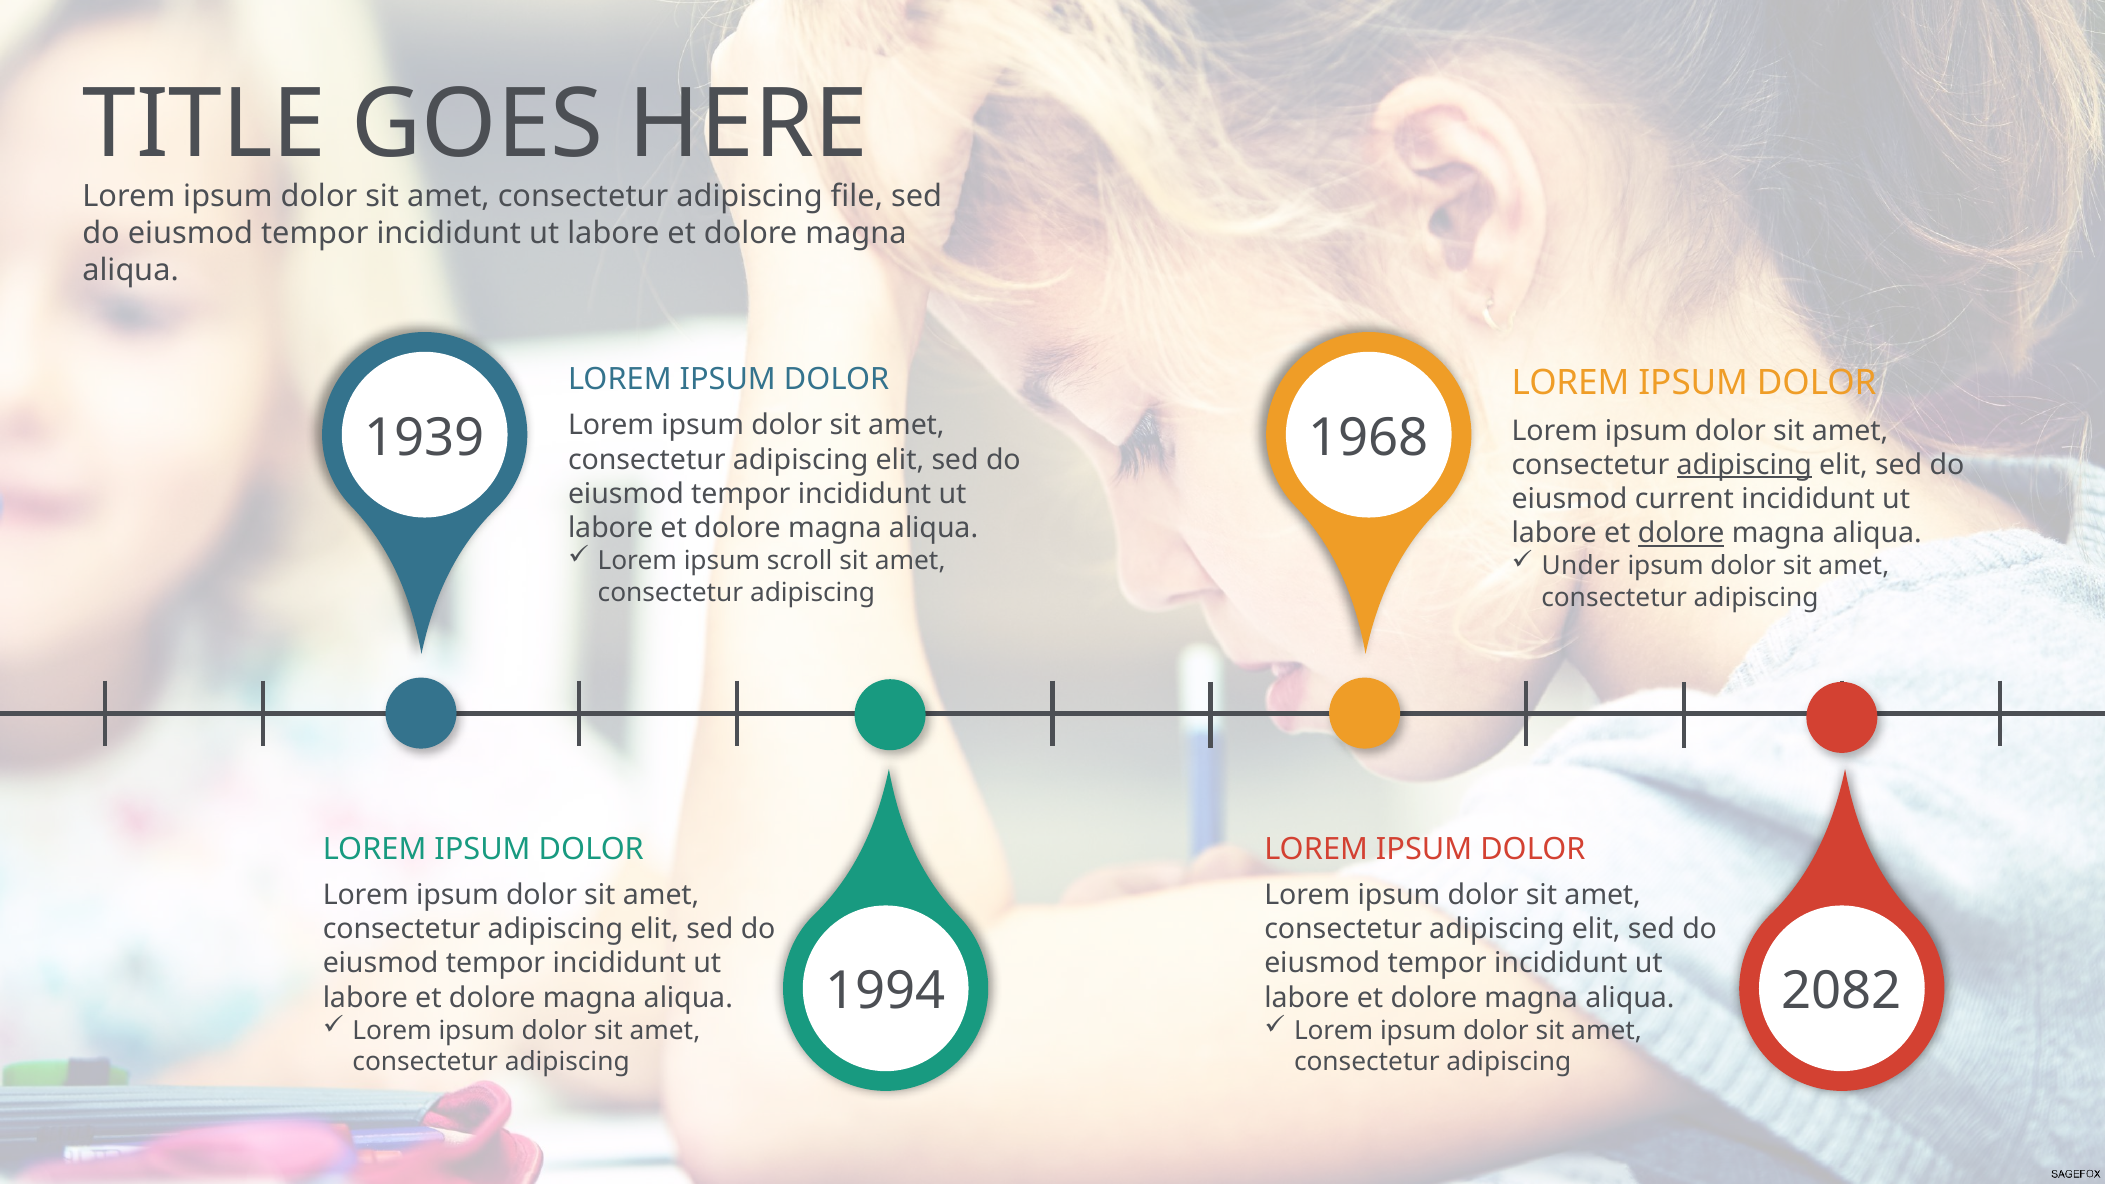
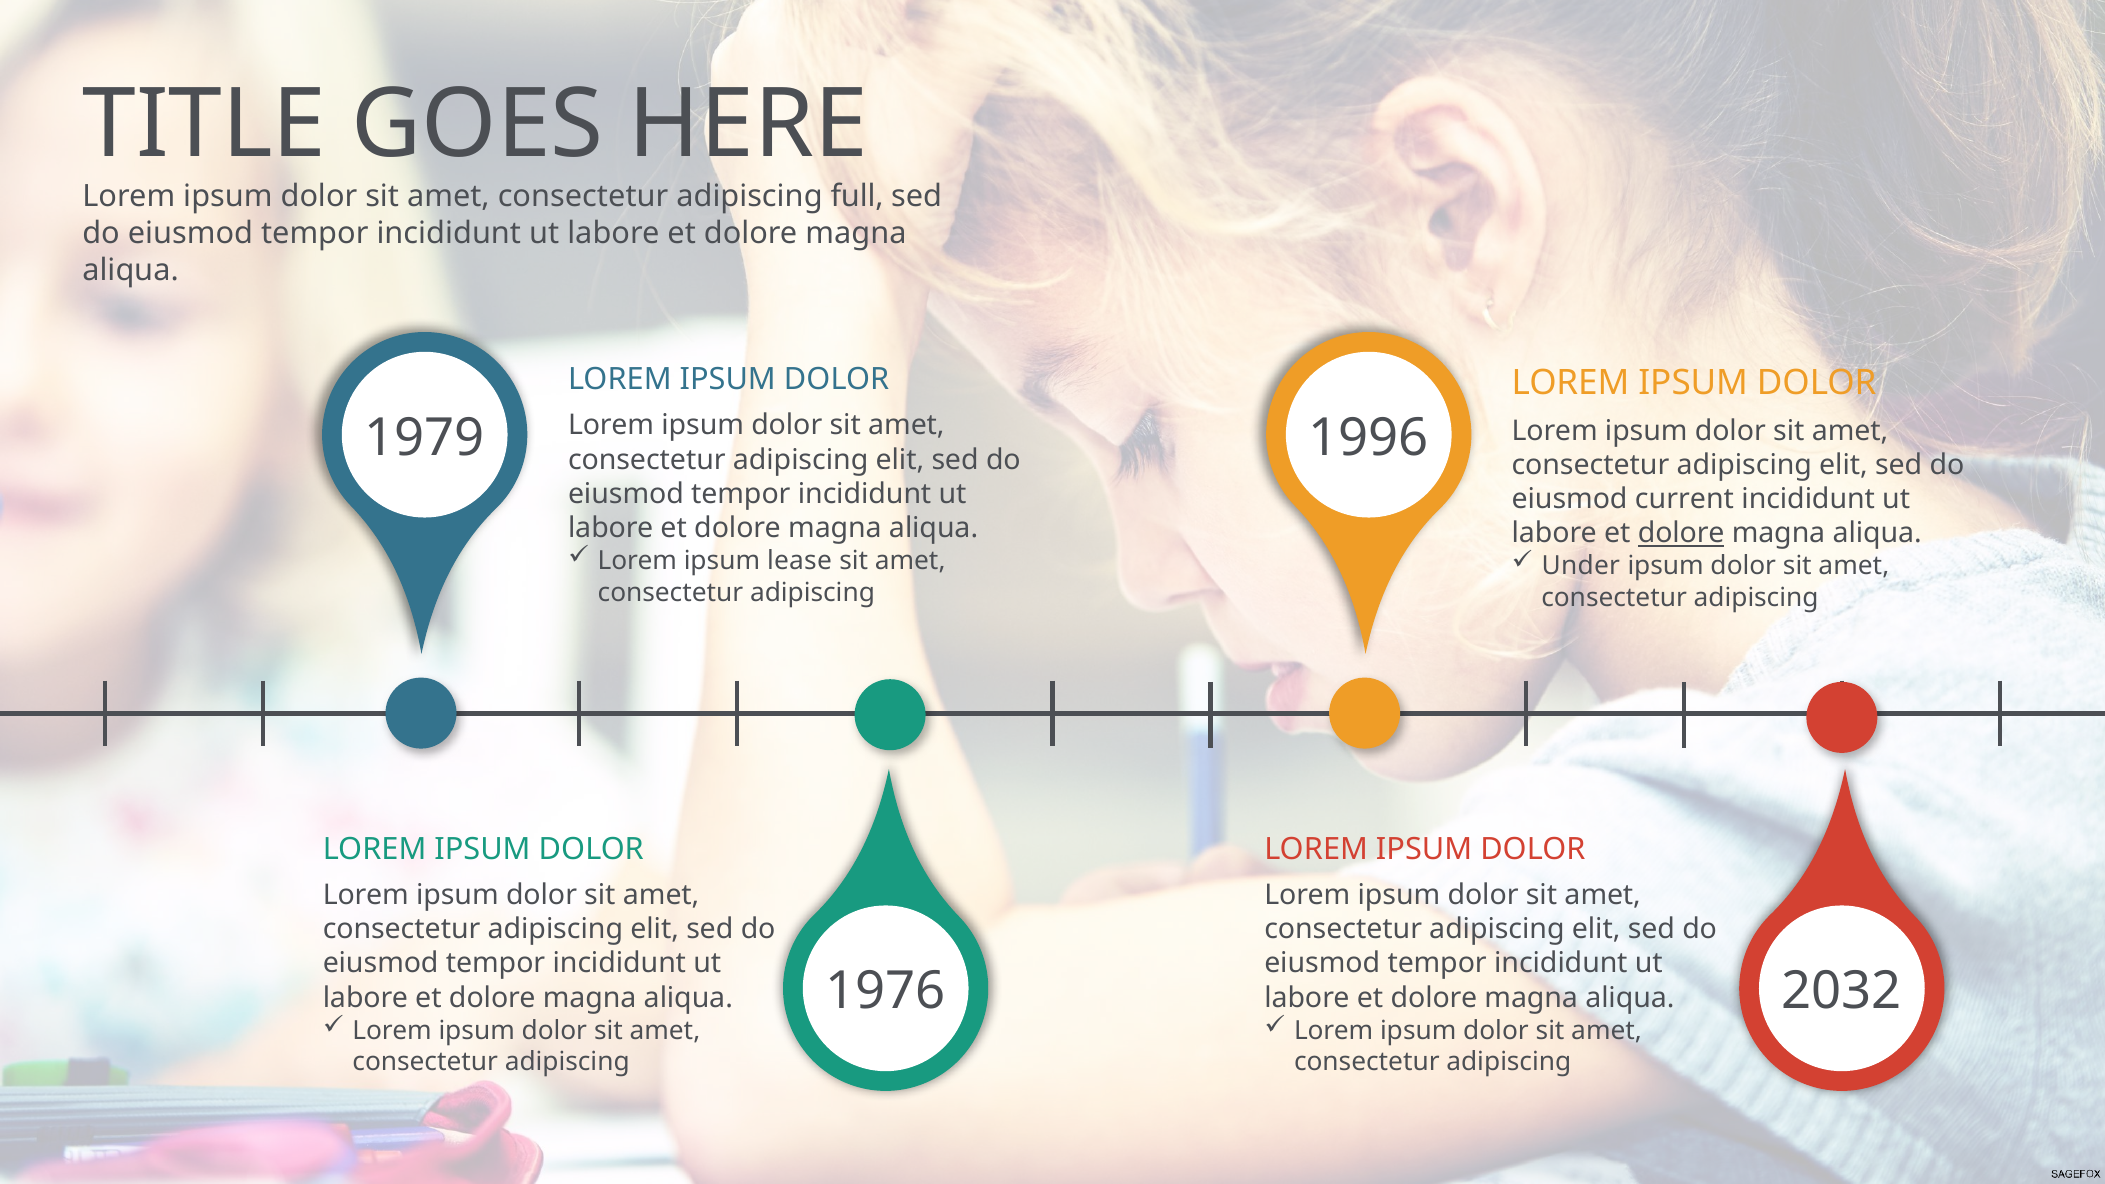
file: file -> full
1939: 1939 -> 1979
1968: 1968 -> 1996
adipiscing at (1744, 465) underline: present -> none
scroll: scroll -> lease
1994: 1994 -> 1976
2082: 2082 -> 2032
